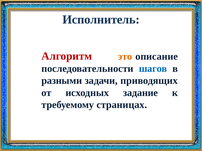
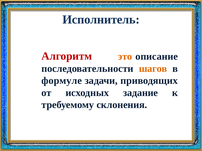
шагов colour: blue -> orange
разными: разными -> формуле
страницах: страницах -> склонения
